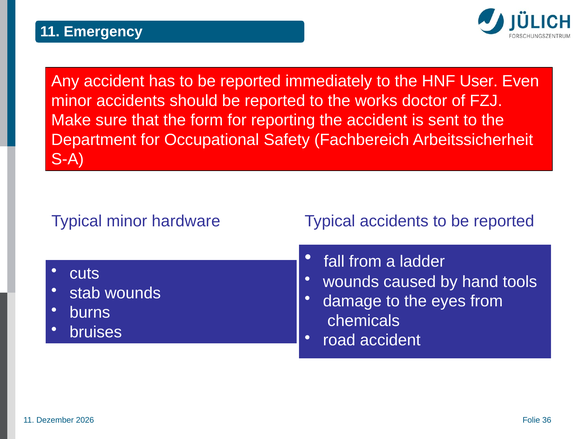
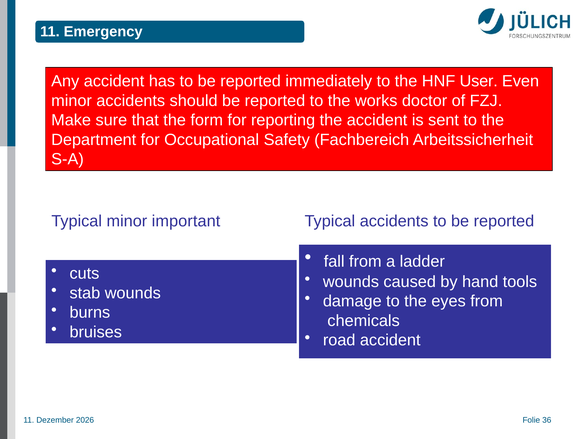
hardware: hardware -> important
